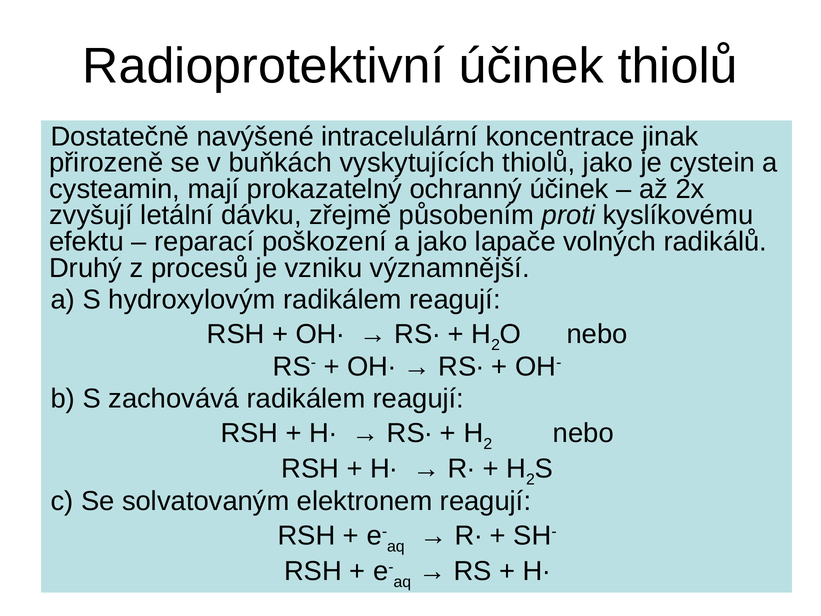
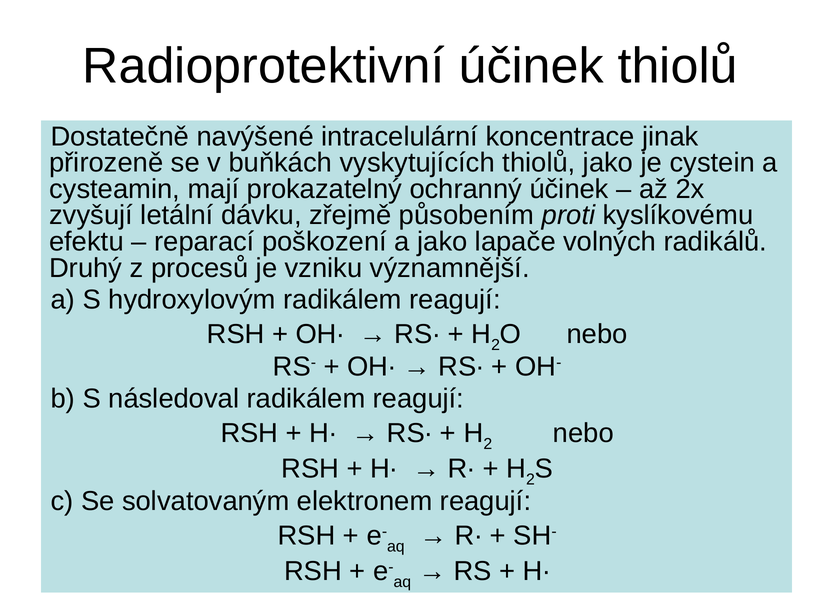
zachovává: zachovává -> následoval
